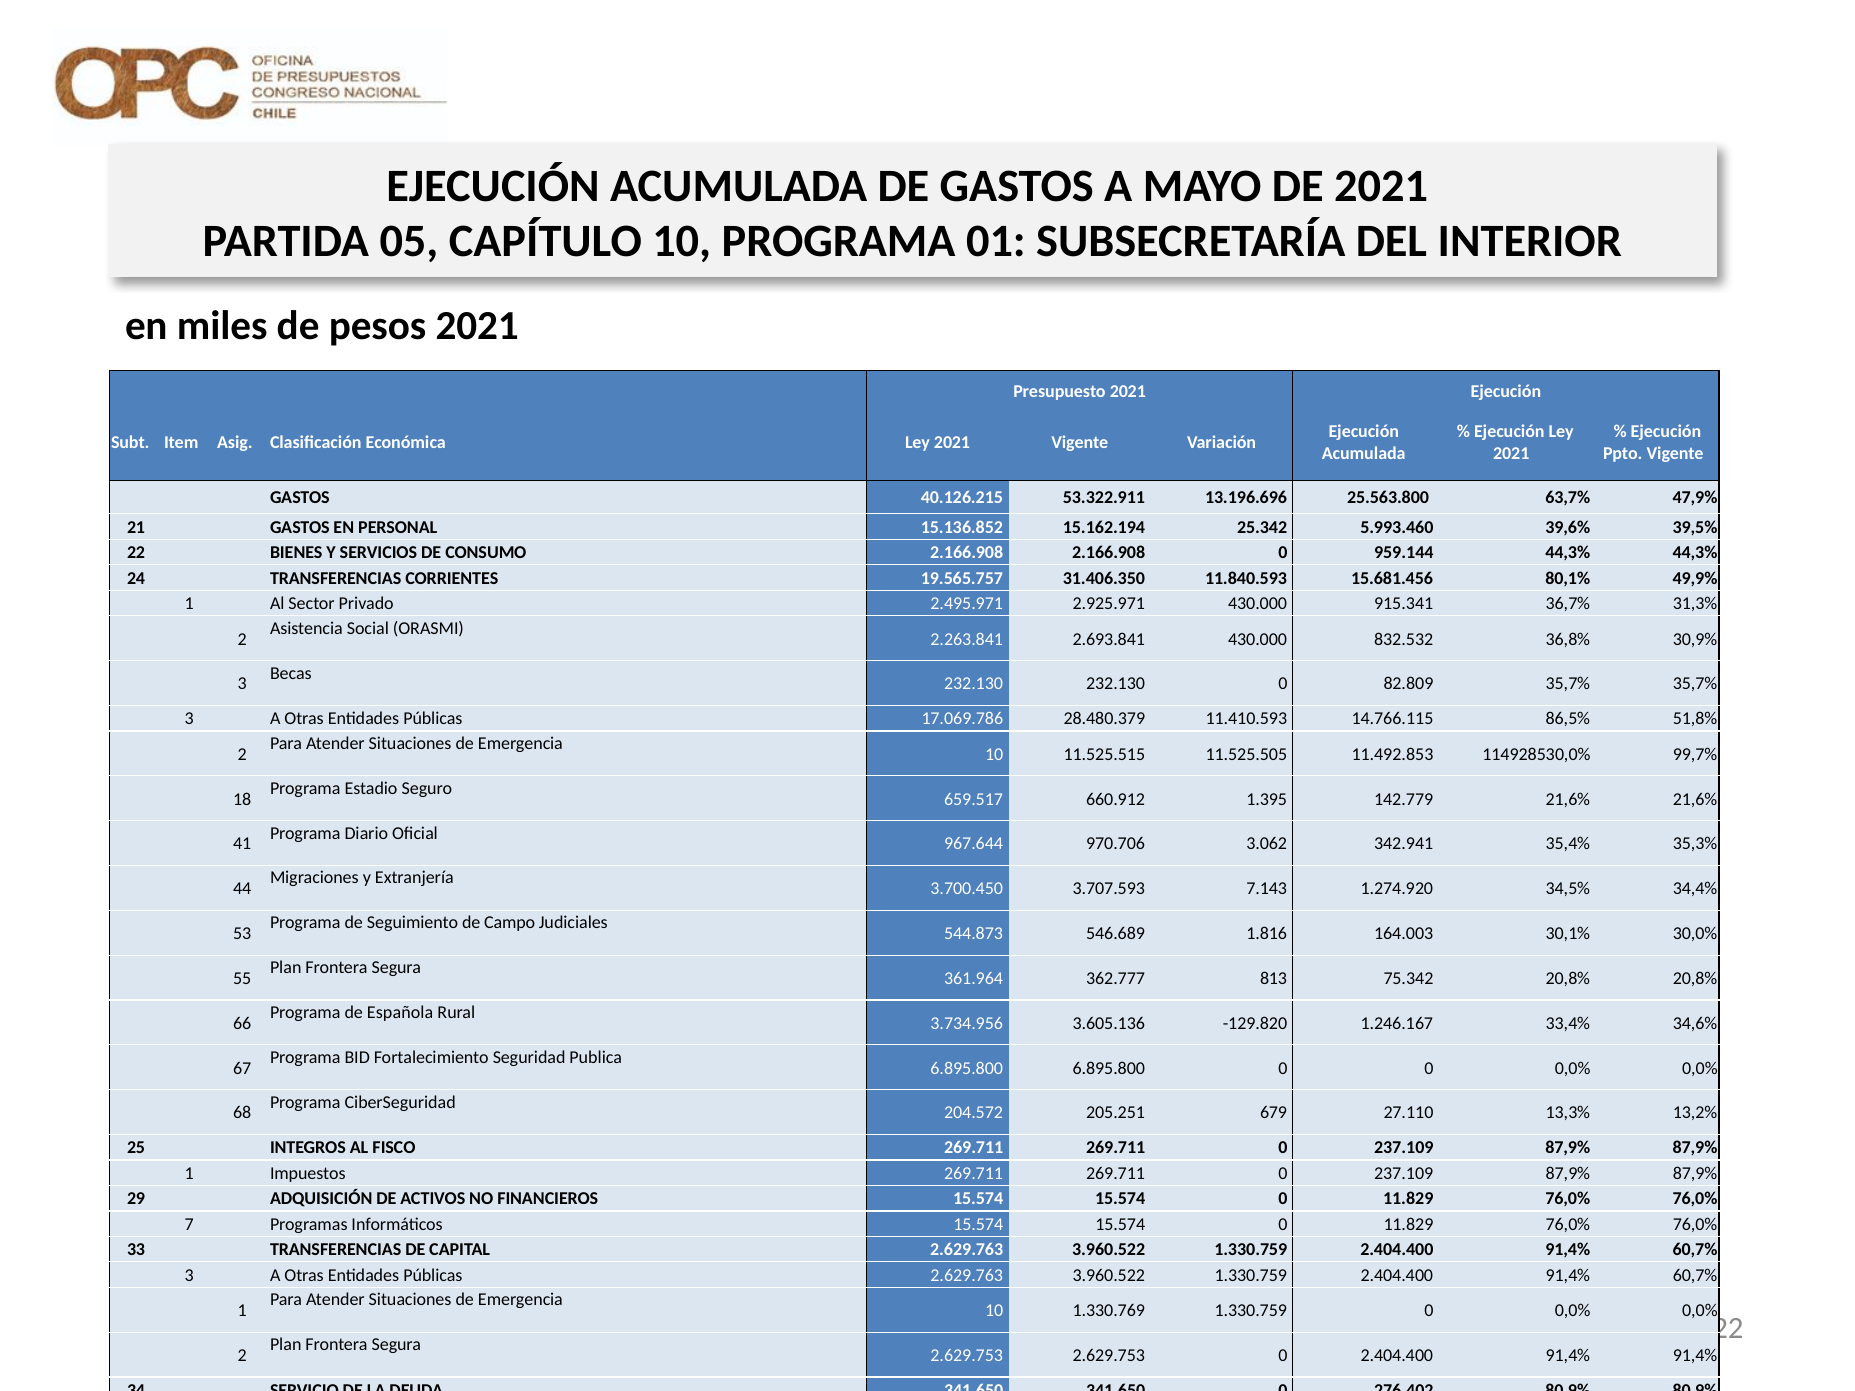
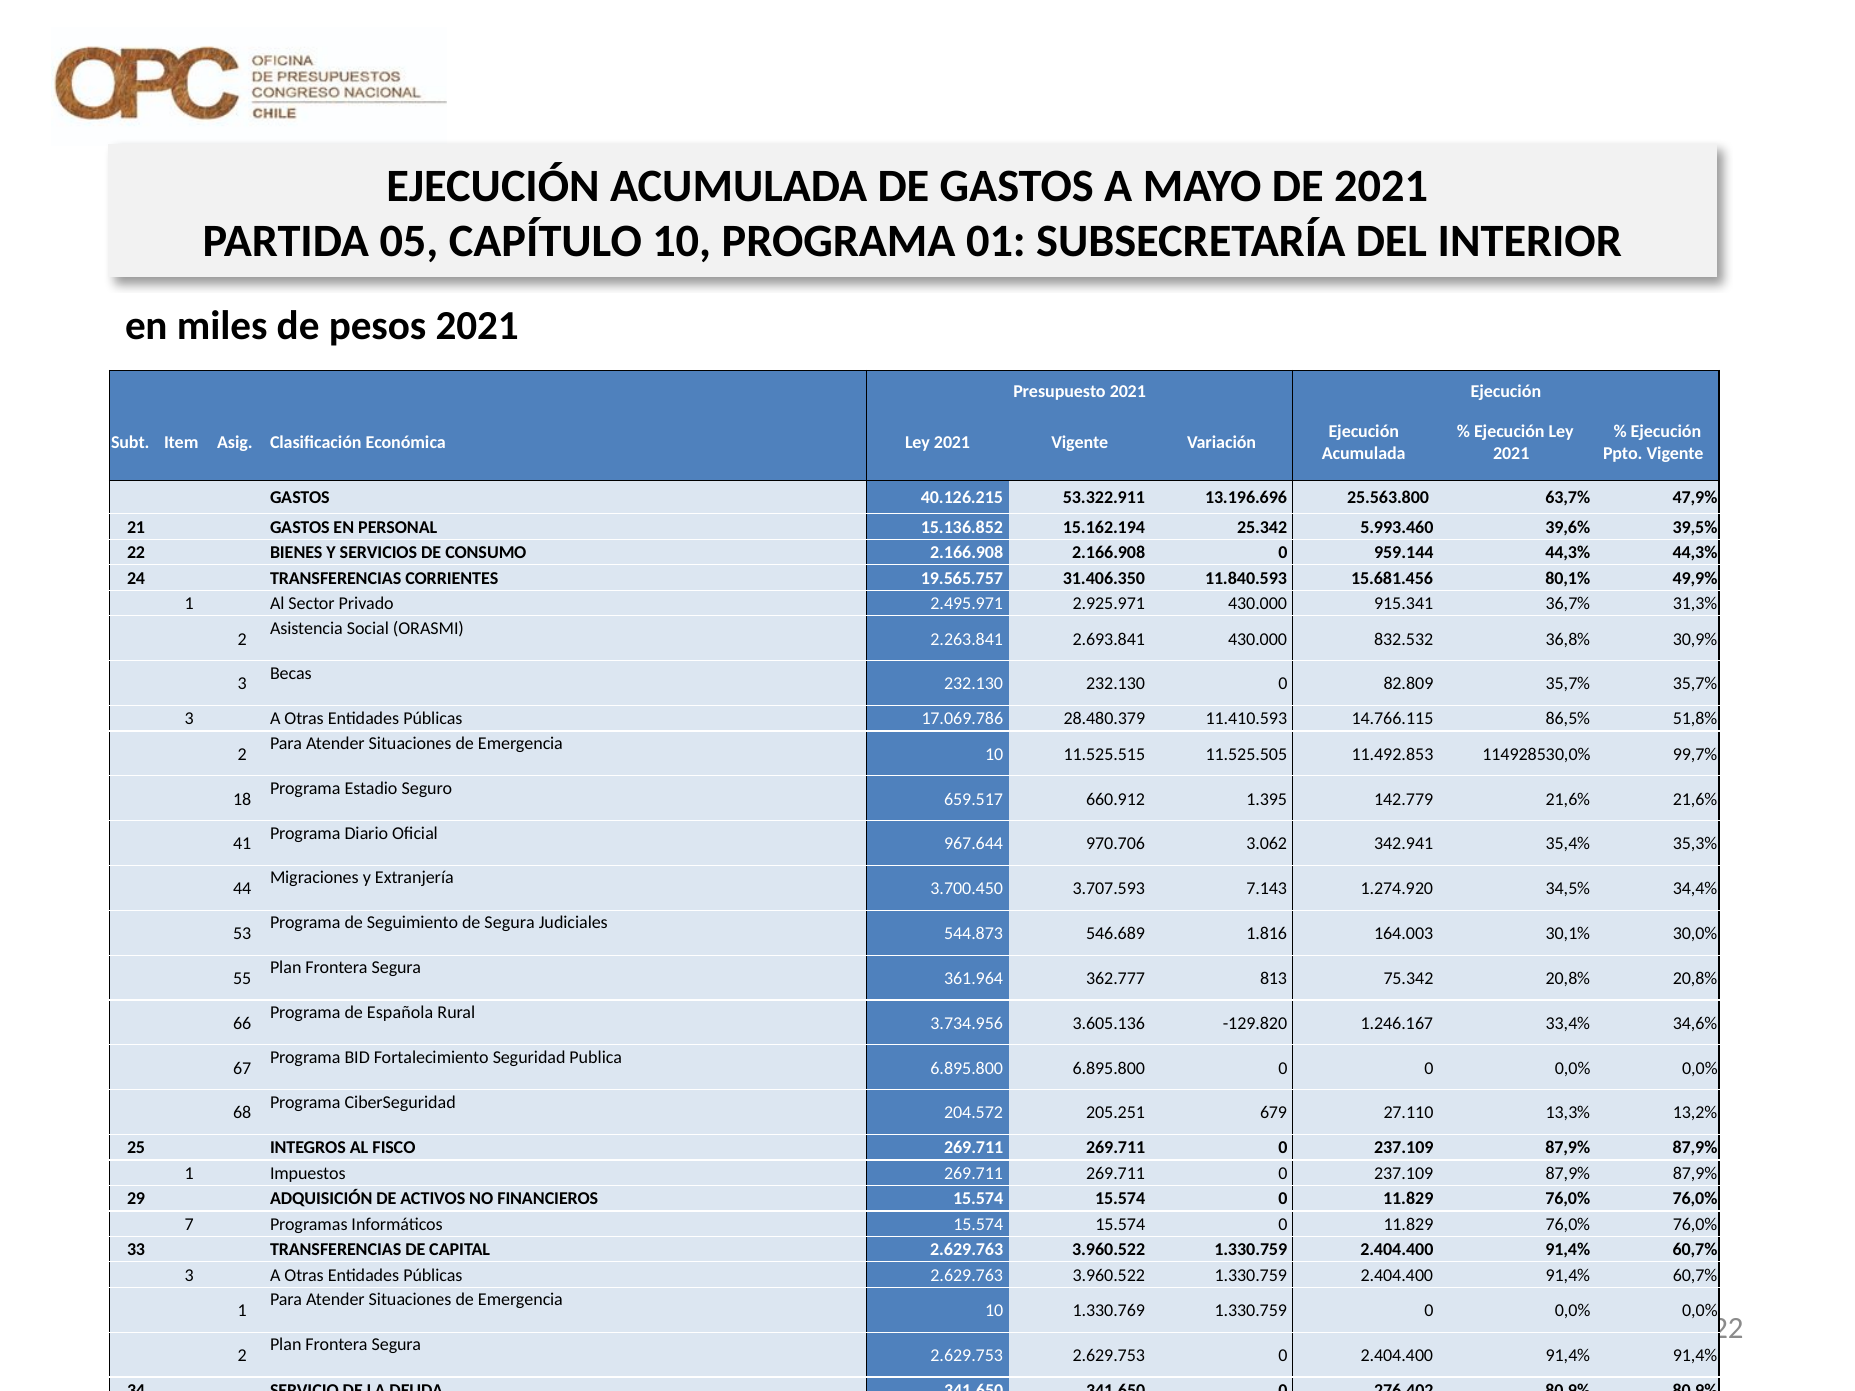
de Campo: Campo -> Segura
